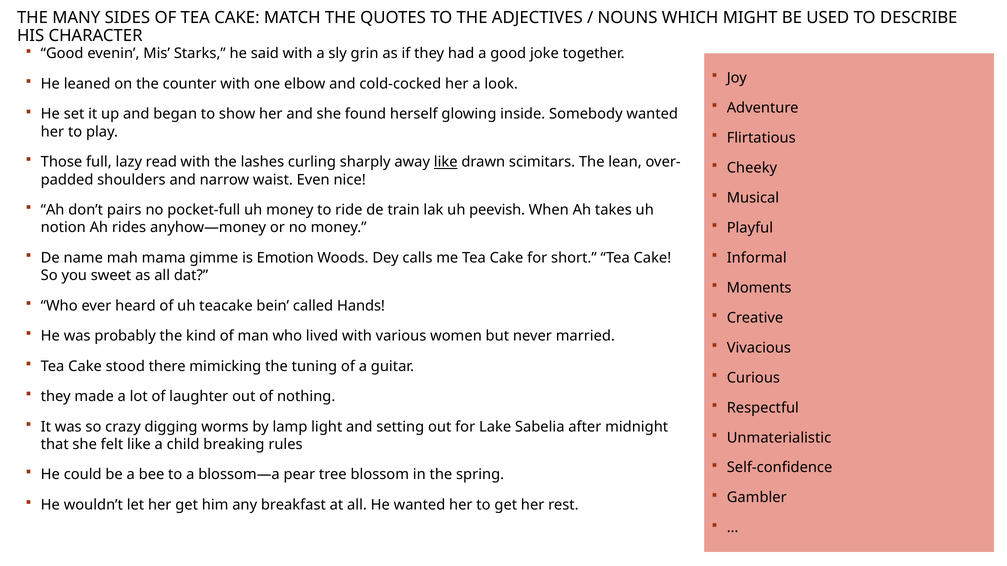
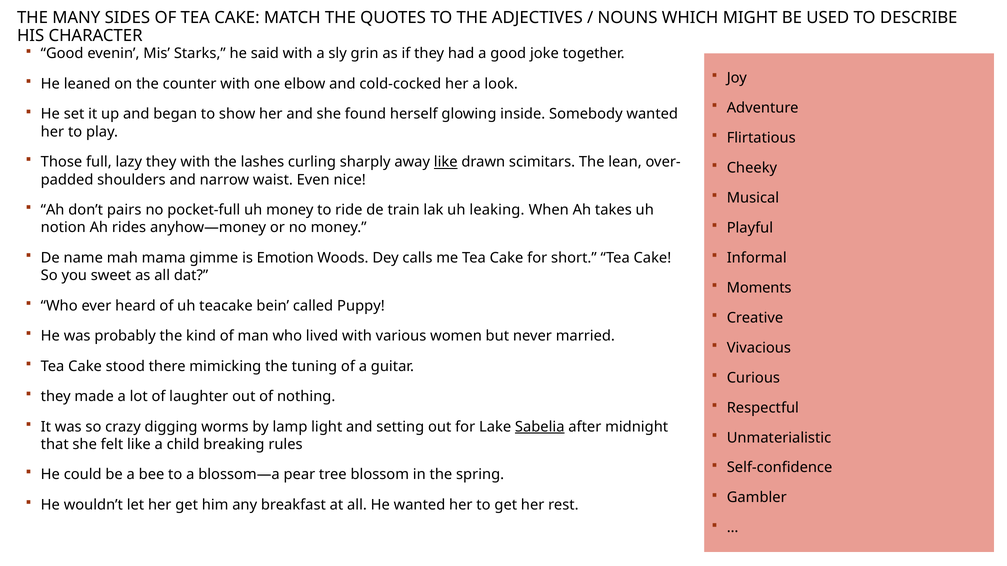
lazy read: read -> they
peevish: peevish -> leaking
Hands: Hands -> Puppy
Sabelia underline: none -> present
